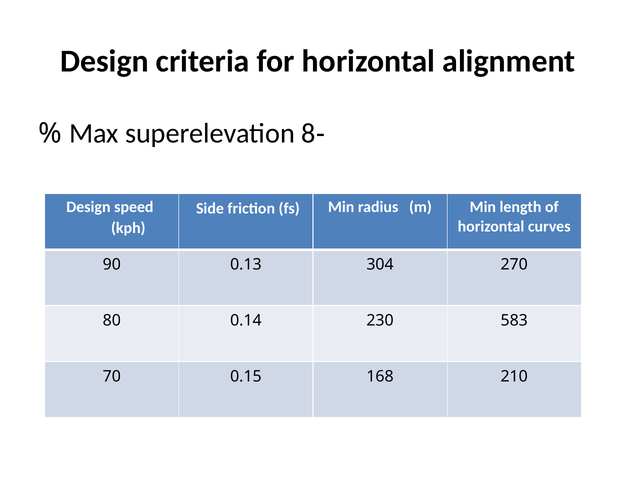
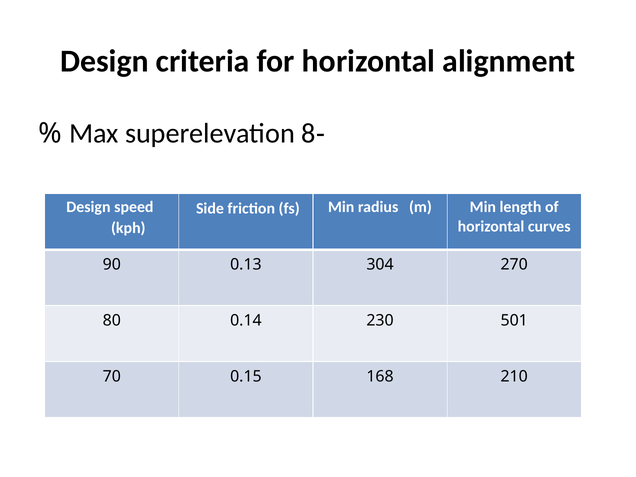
583: 583 -> 501
